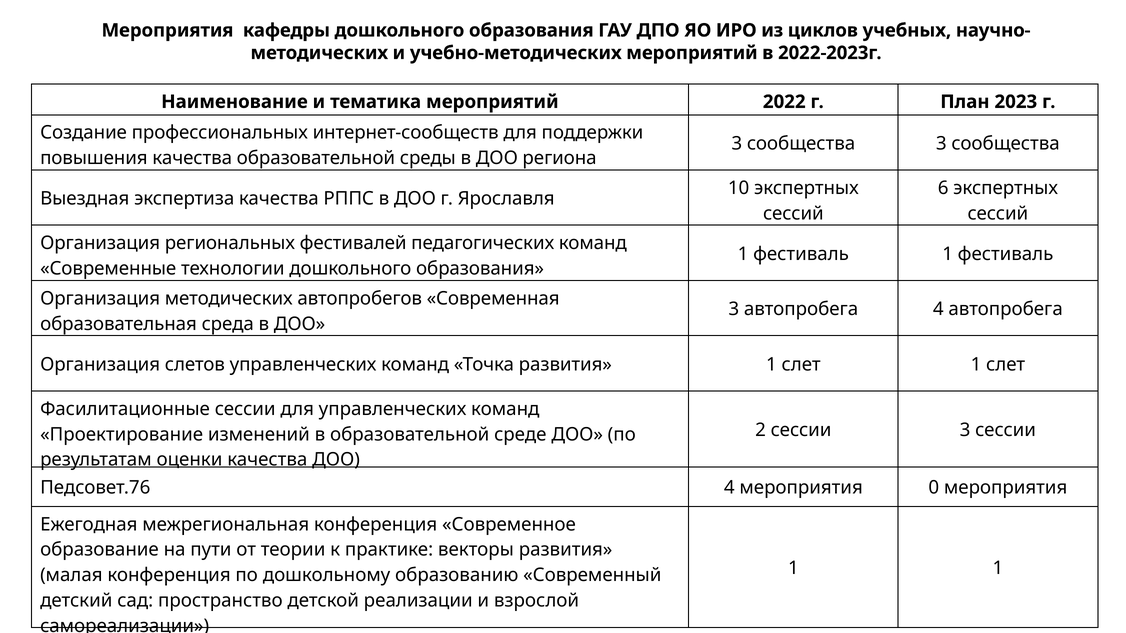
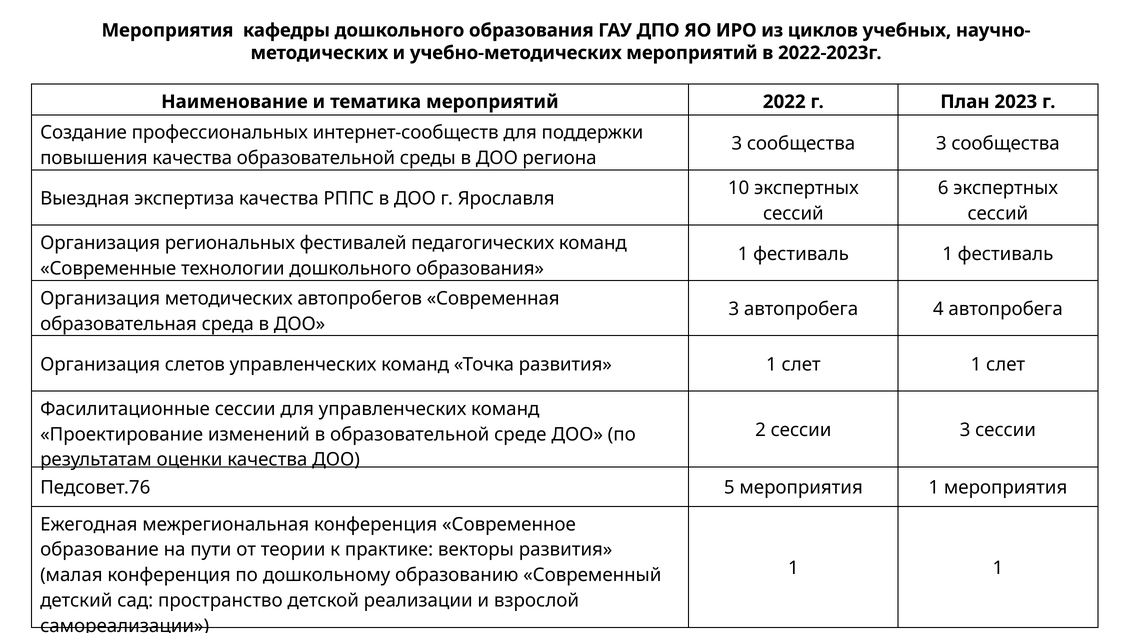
Педсовет.76 4: 4 -> 5
мероприятия 0: 0 -> 1
